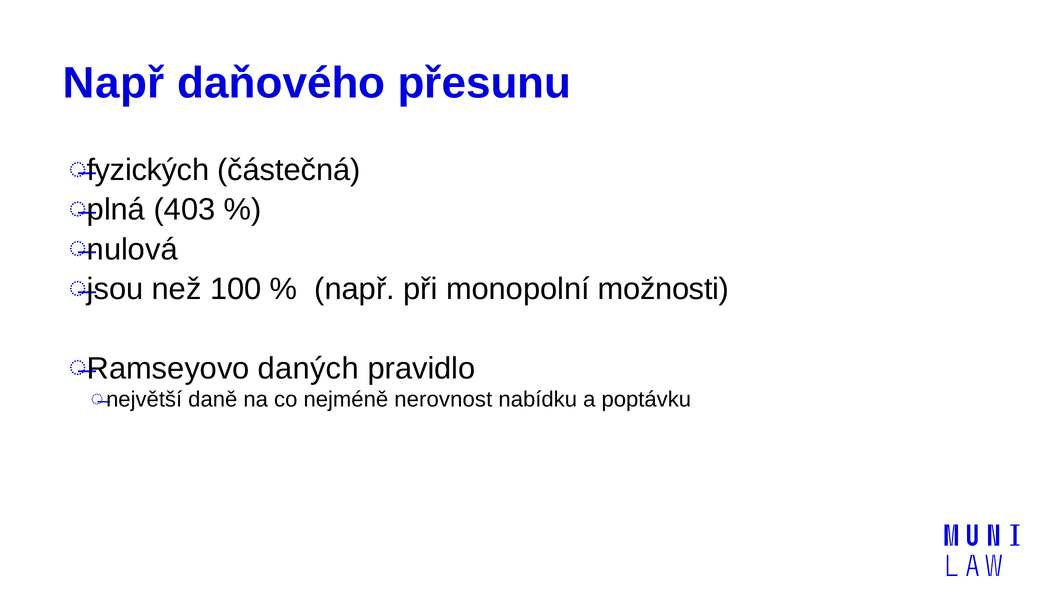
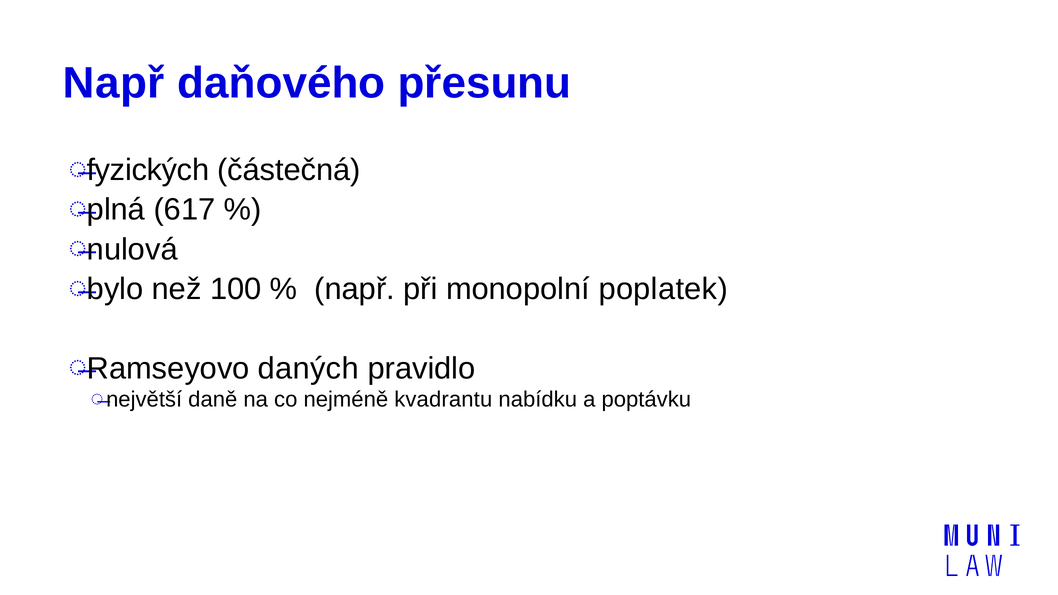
403: 403 -> 617
jsou: jsou -> bylo
možnosti: možnosti -> poplatek
nerovnost: nerovnost -> kvadrantu
